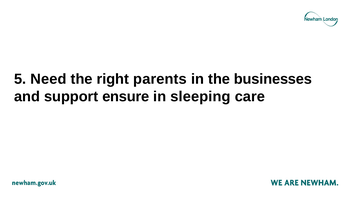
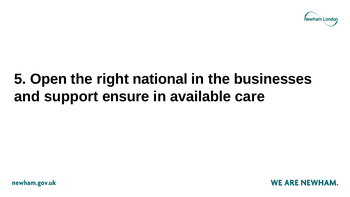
Need: Need -> Open
parents: parents -> national
sleeping: sleeping -> available
